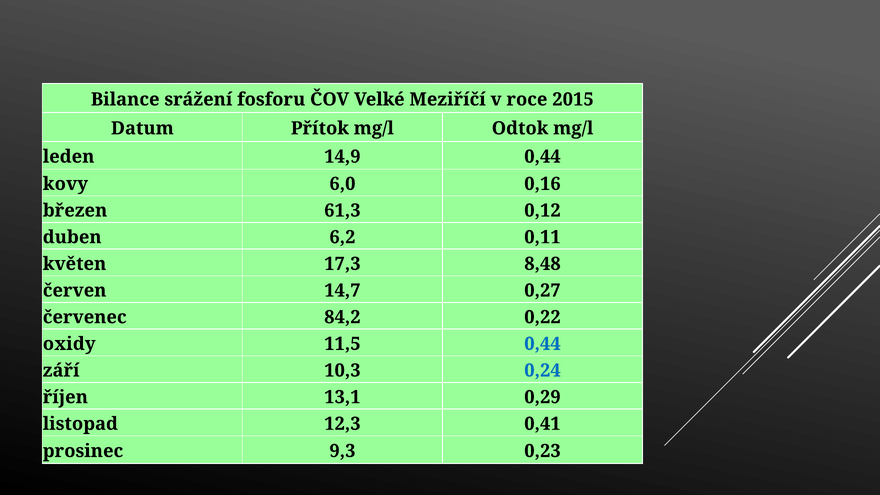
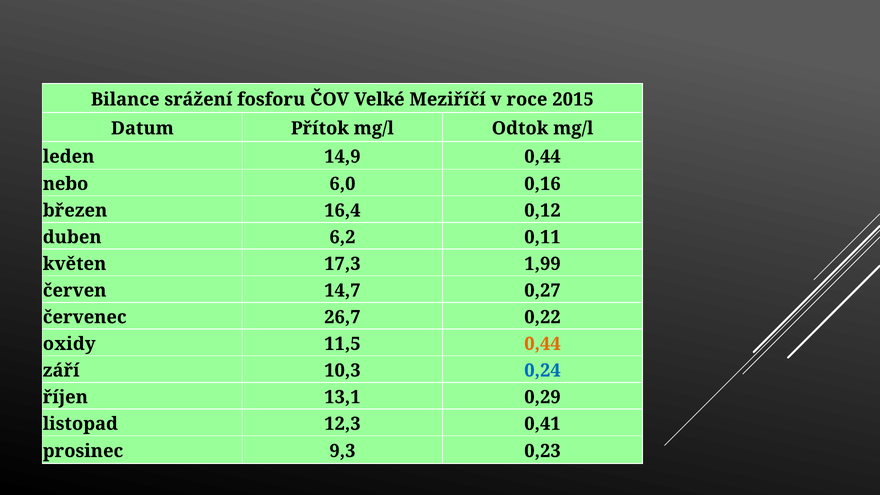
kovy: kovy -> nebo
61,3: 61,3 -> 16,4
8,48: 8,48 -> 1,99
84,2: 84,2 -> 26,7
0,44 at (542, 344) colour: blue -> orange
